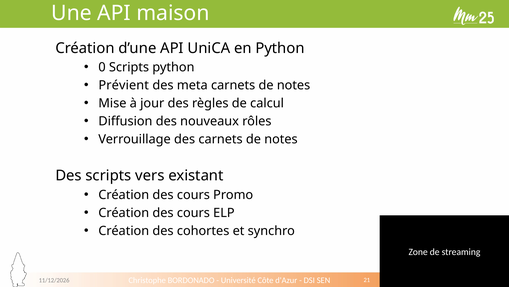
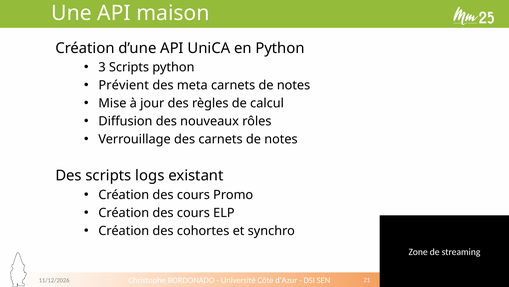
0: 0 -> 3
vers: vers -> logs
